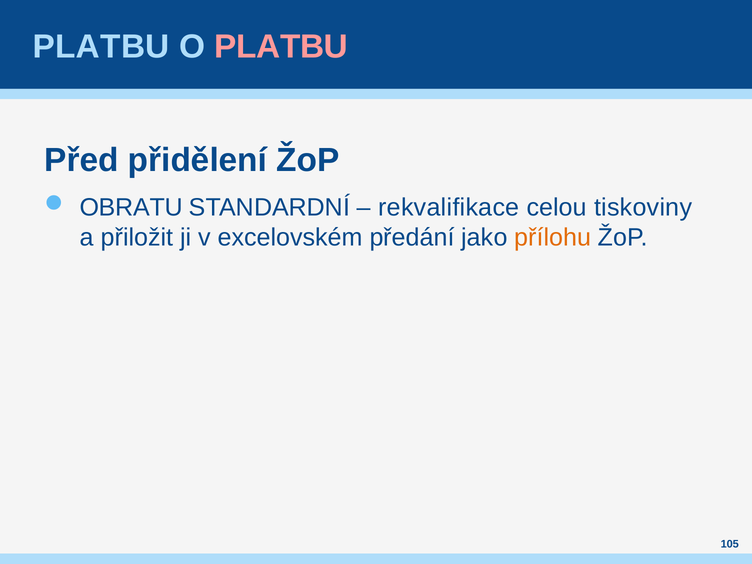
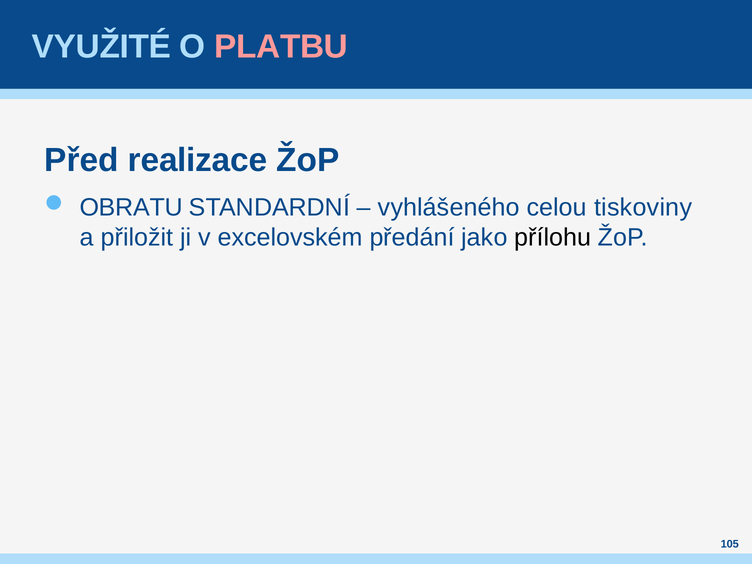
PLATBU at (101, 47): PLATBU -> VYUŽITÉ
přidělení: přidělení -> realizace
rekvalifikace: rekvalifikace -> vyhlášeného
přílohu colour: orange -> black
